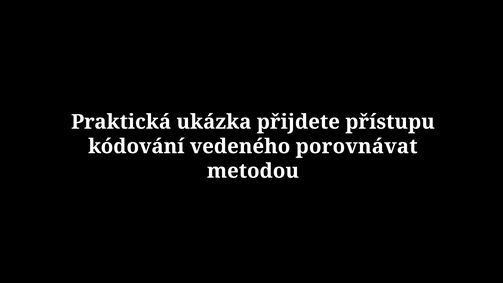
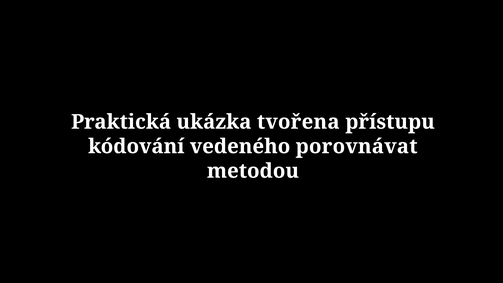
přijdete: přijdete -> tvořena
